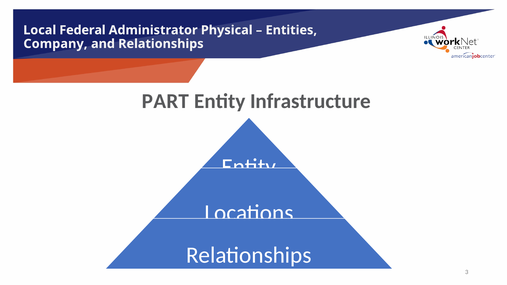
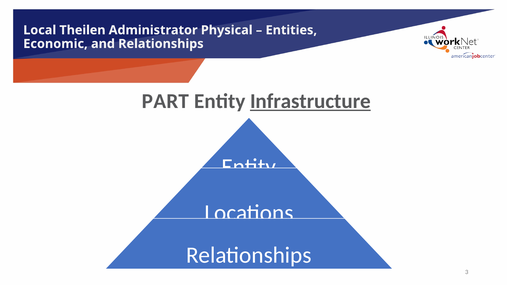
Federal: Federal -> Theilen
Company: Company -> Economic
Infrastructure underline: none -> present
